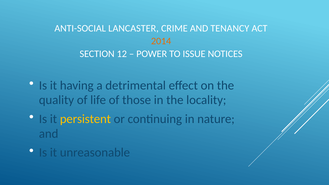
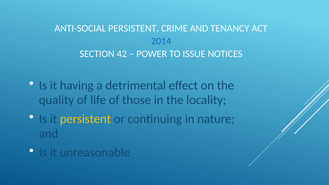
ANTI-SOCIAL LANCASTER: LANCASTER -> PERSISTENT
2014 colour: orange -> blue
12: 12 -> 42
